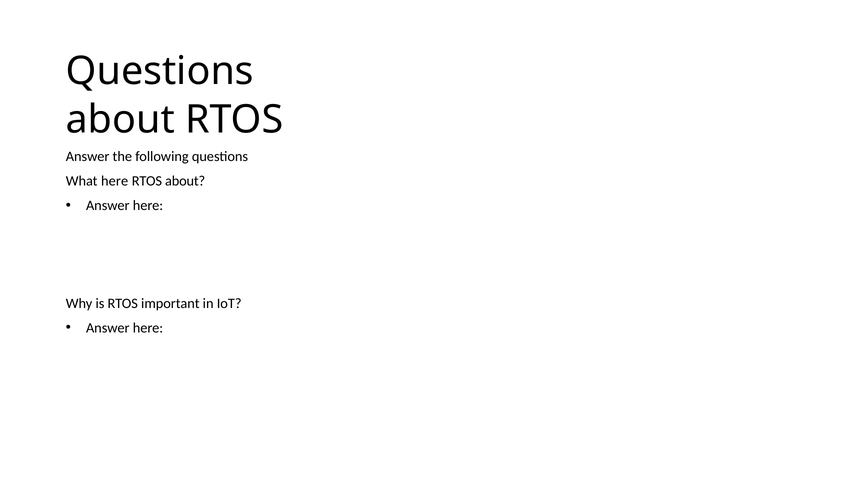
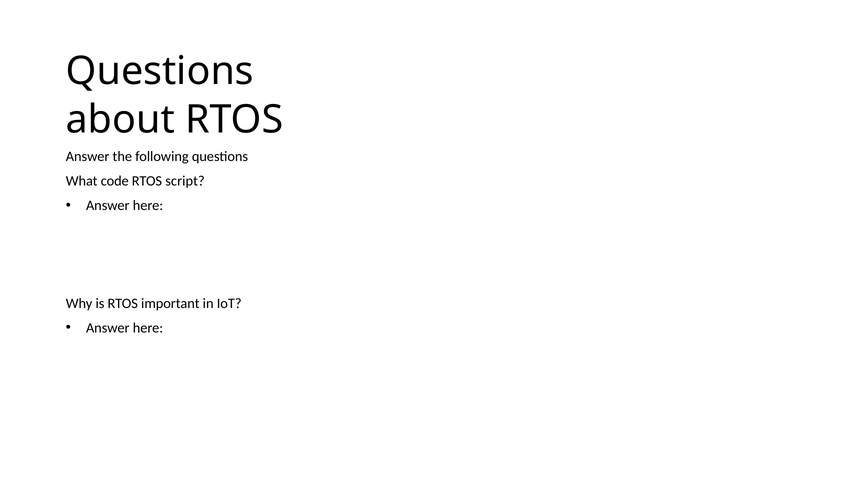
What here: here -> code
RTOS about: about -> script
